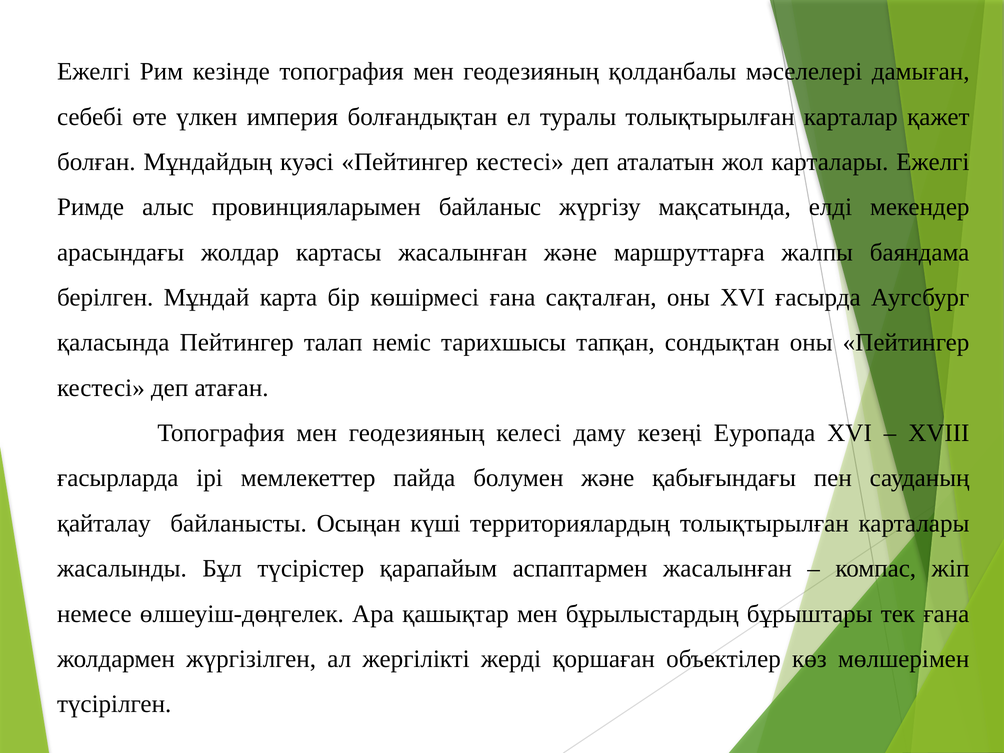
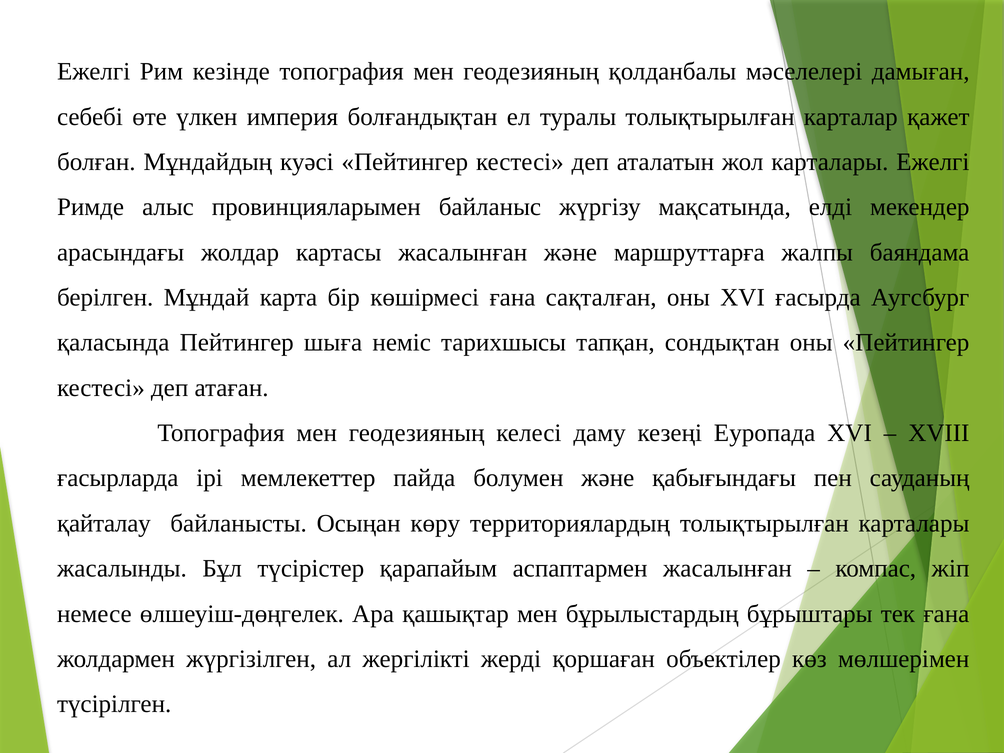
талап: талап -> шыға
күші: күші -> көру
